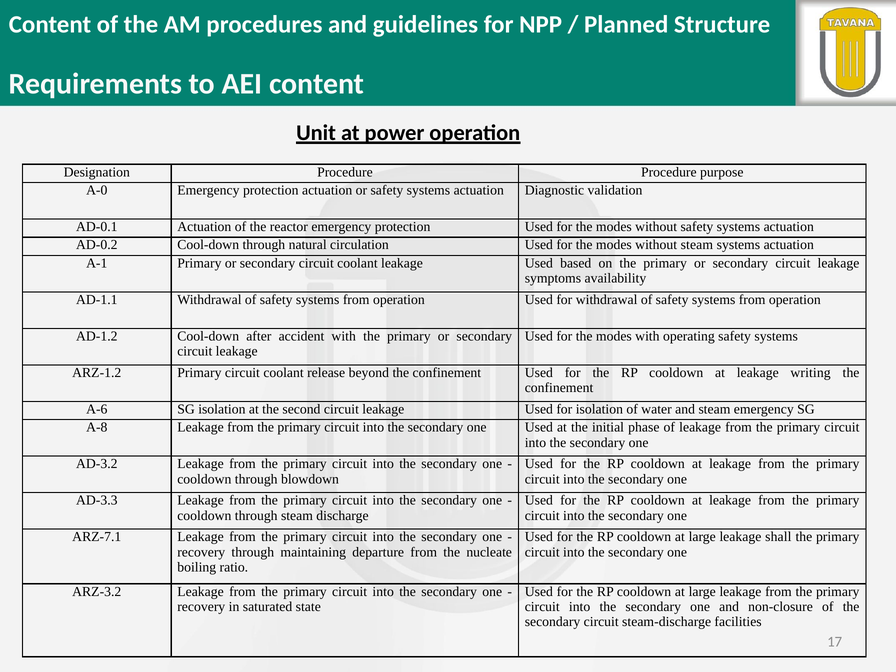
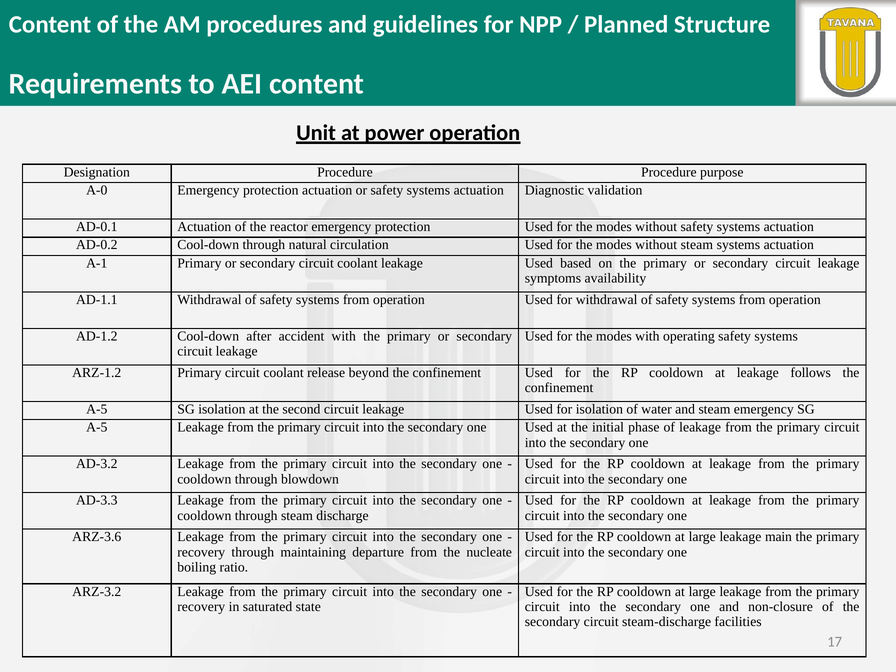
writing: writing -> follows
А-6 at (97, 409): А-6 -> А-5
А-8 at (97, 427): А-8 -> А-5
ARZ-7.1: ARZ-7.1 -> ARZ-3.6
shall: shall -> main
